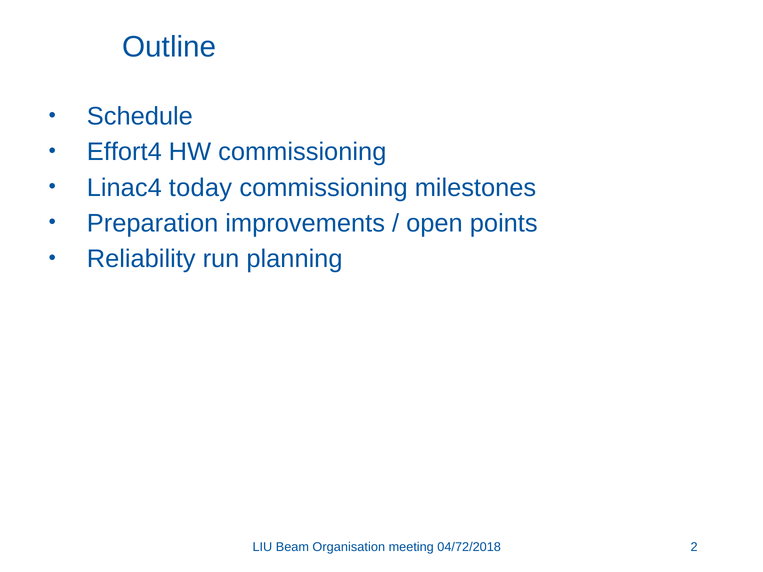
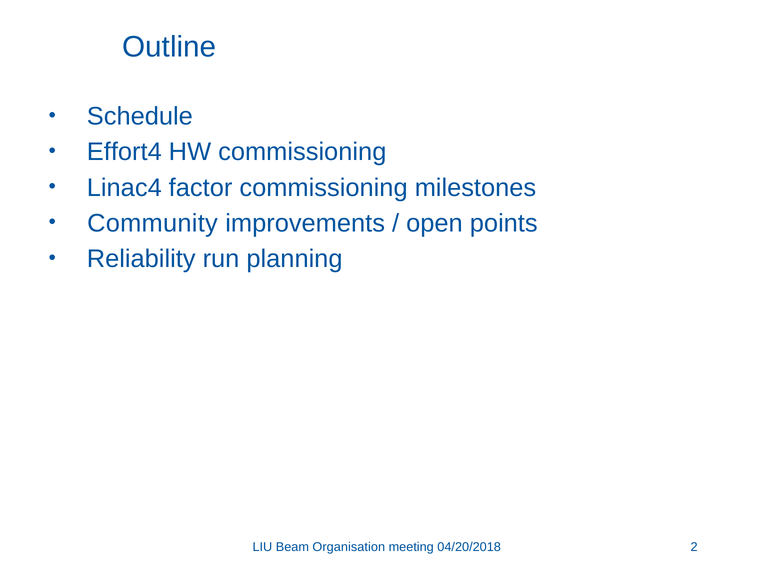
today: today -> factor
Preparation: Preparation -> Community
04/72/2018: 04/72/2018 -> 04/20/2018
